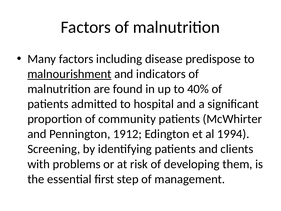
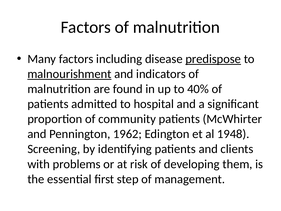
predispose underline: none -> present
1912: 1912 -> 1962
1994: 1994 -> 1948
